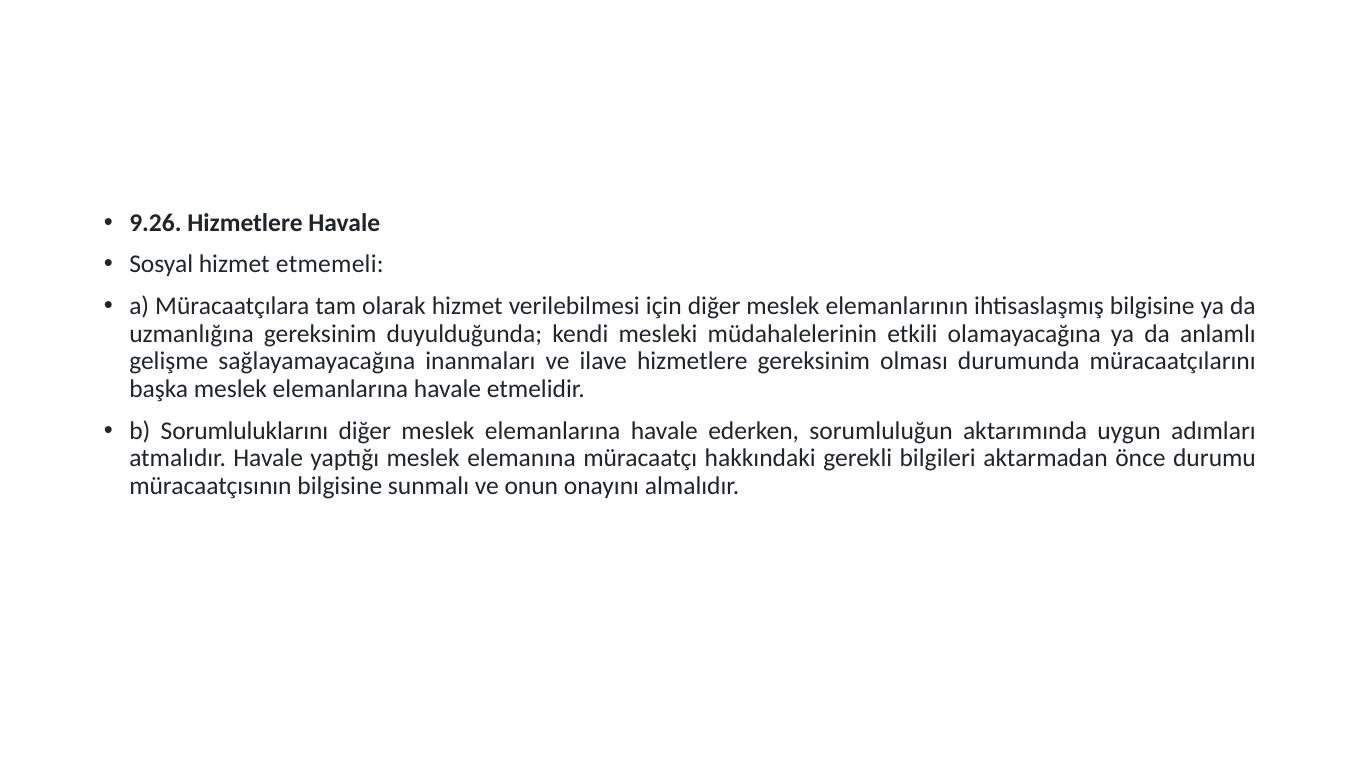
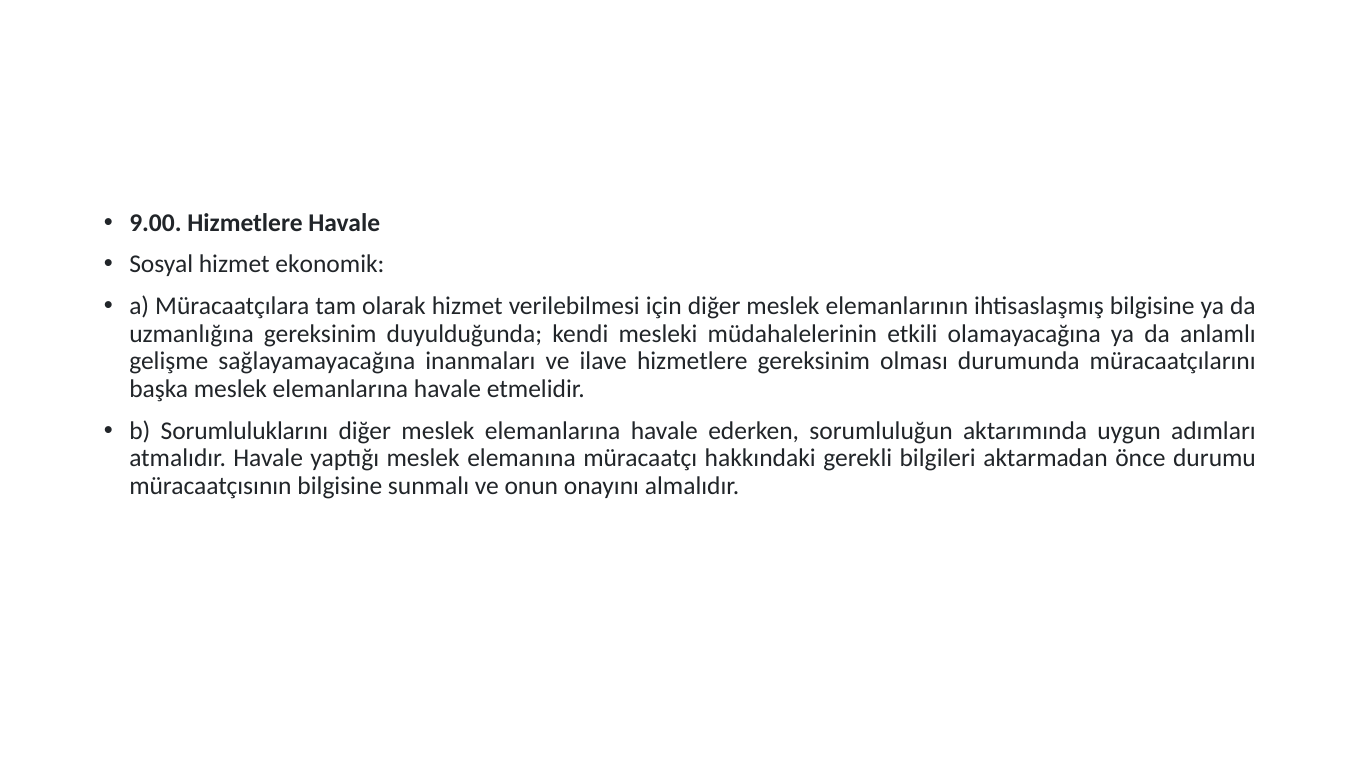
9.26: 9.26 -> 9.00
etmemeli: etmemeli -> ekonomik
